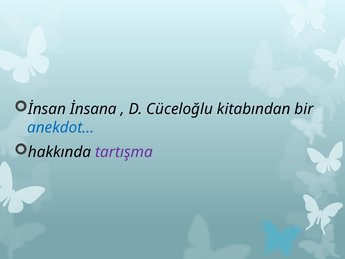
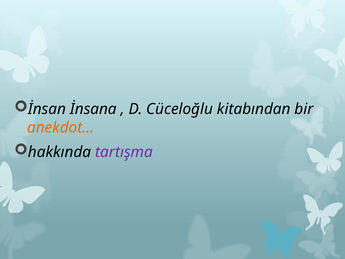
anekdot… colour: blue -> orange
